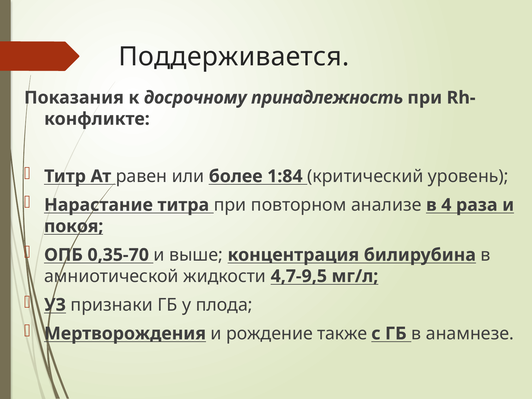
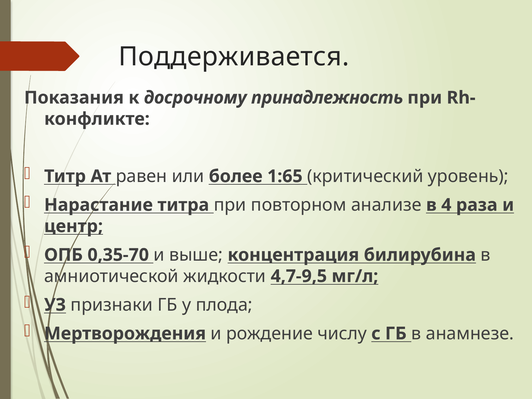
1:84: 1:84 -> 1:65
покоя: покоя -> центр
также: также -> числу
